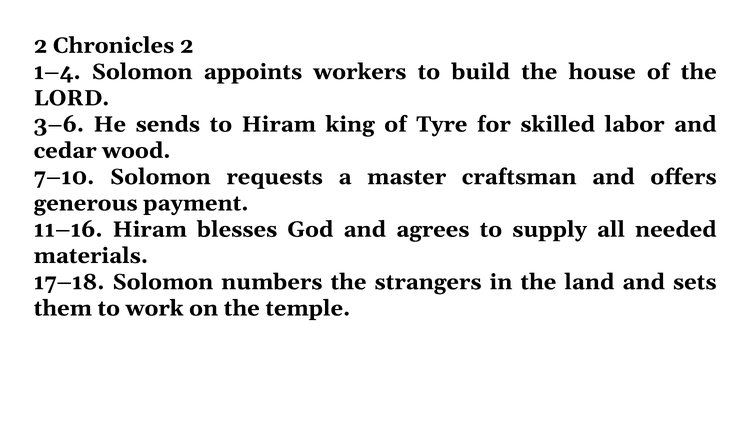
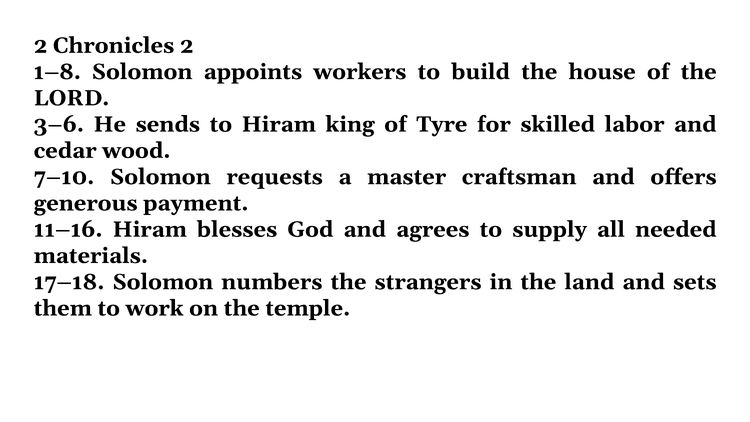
1–4: 1–4 -> 1–8
